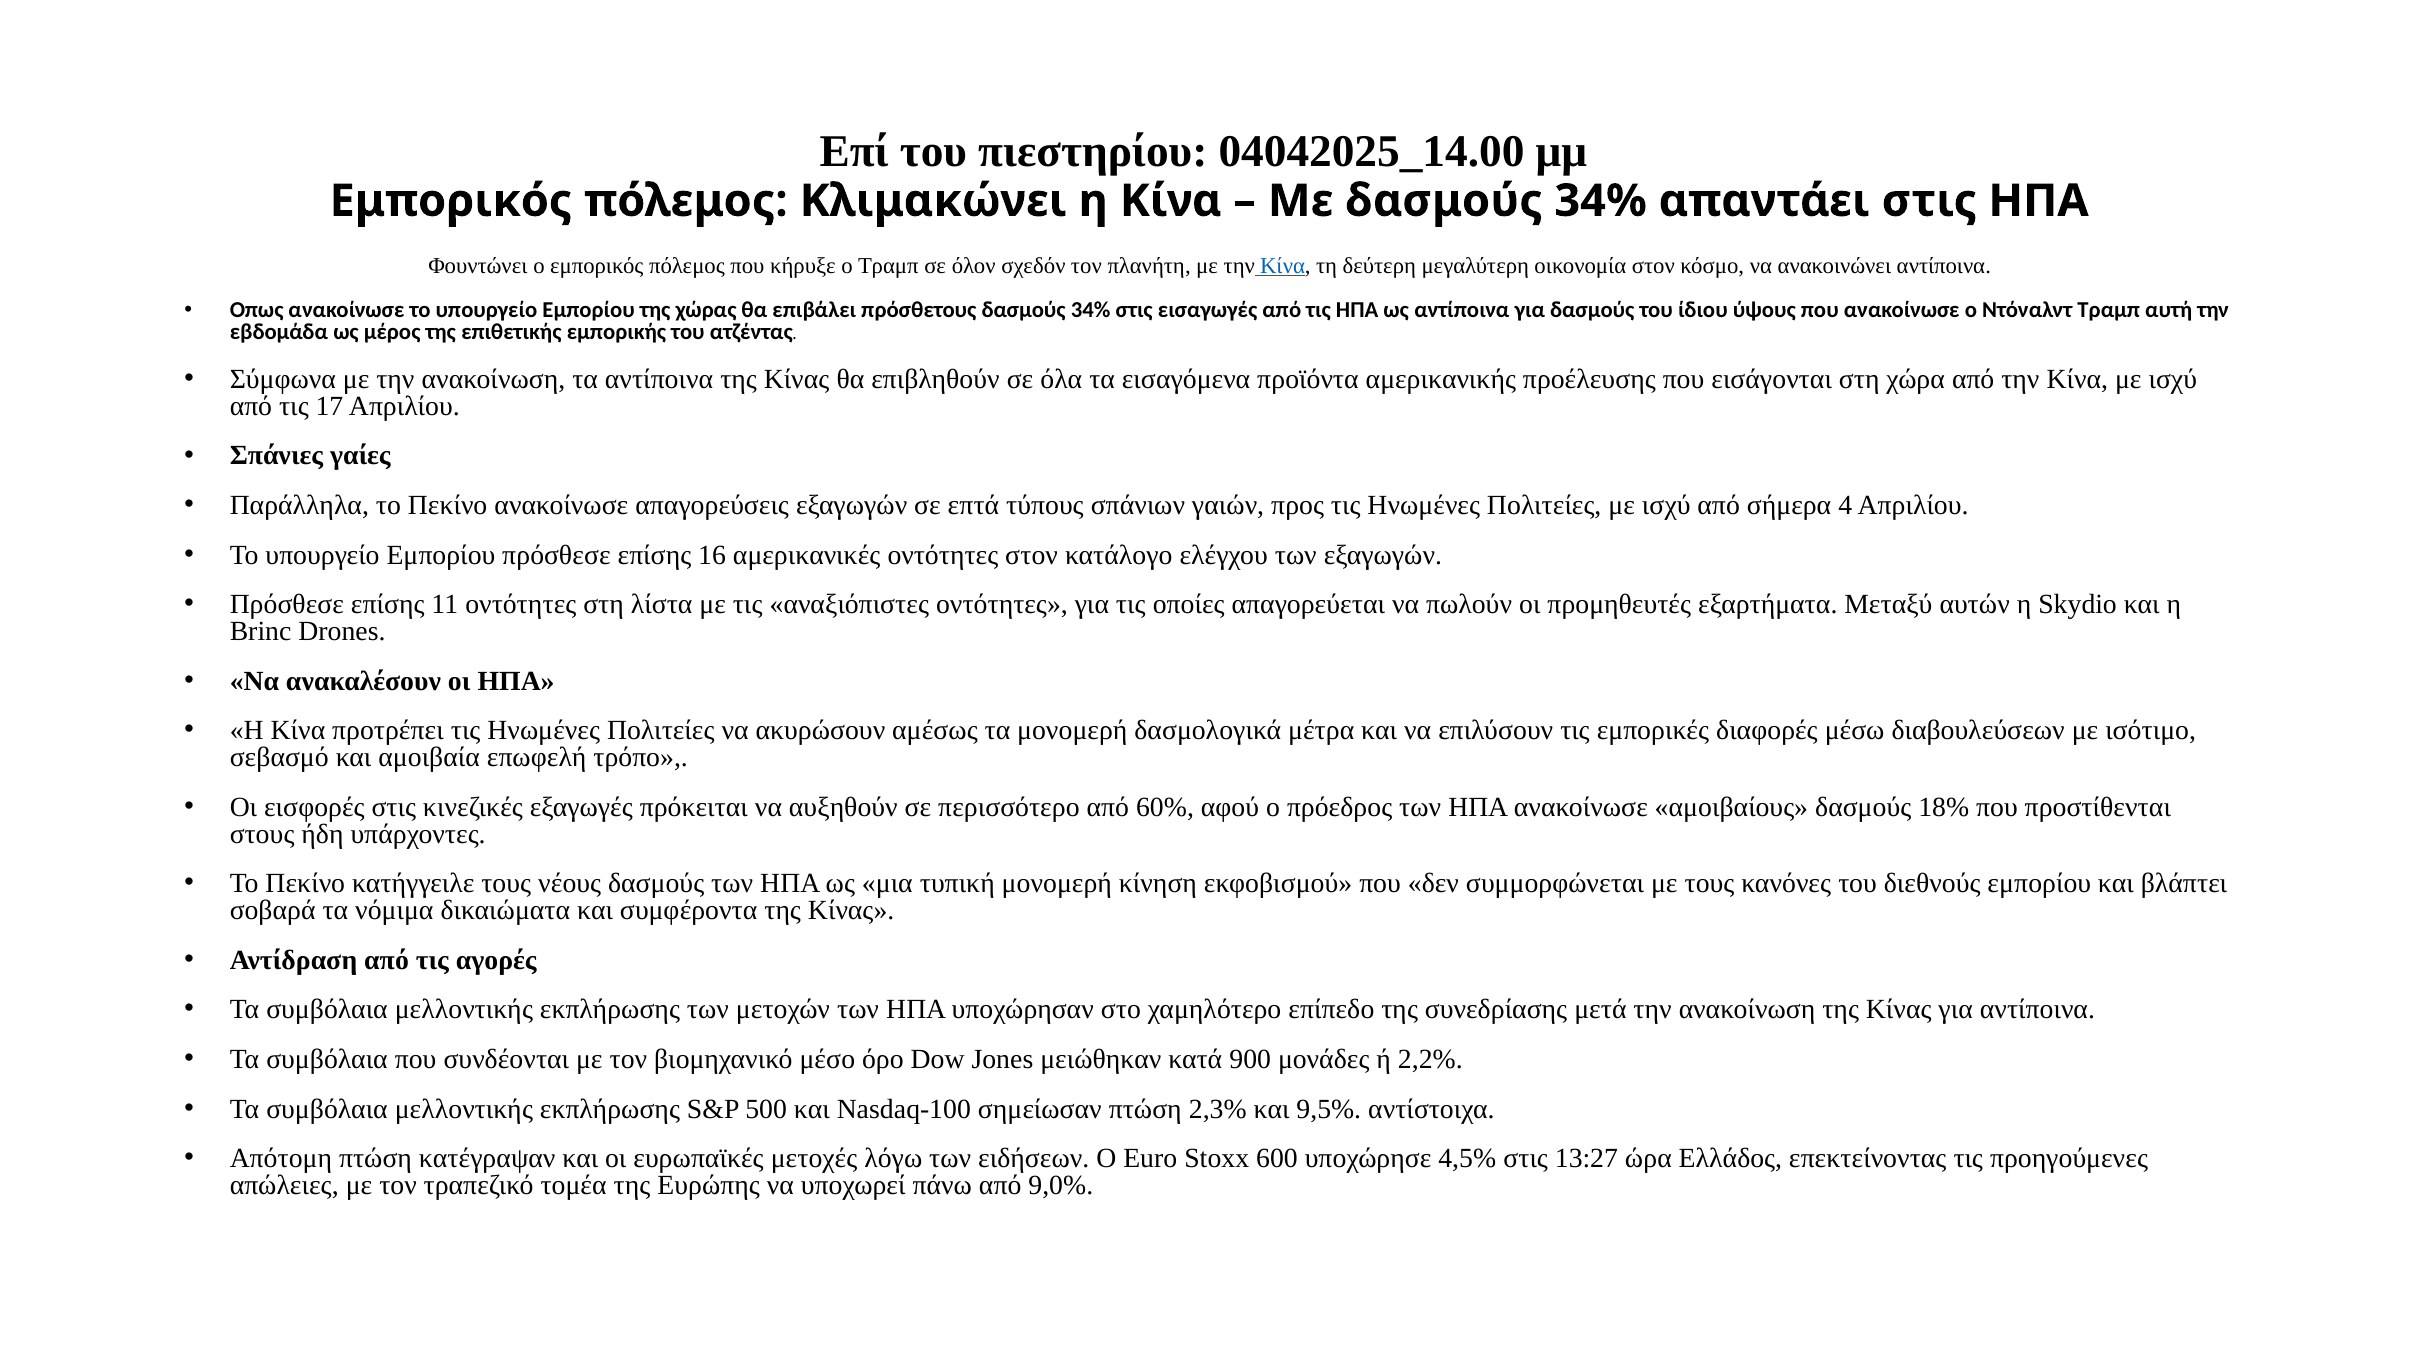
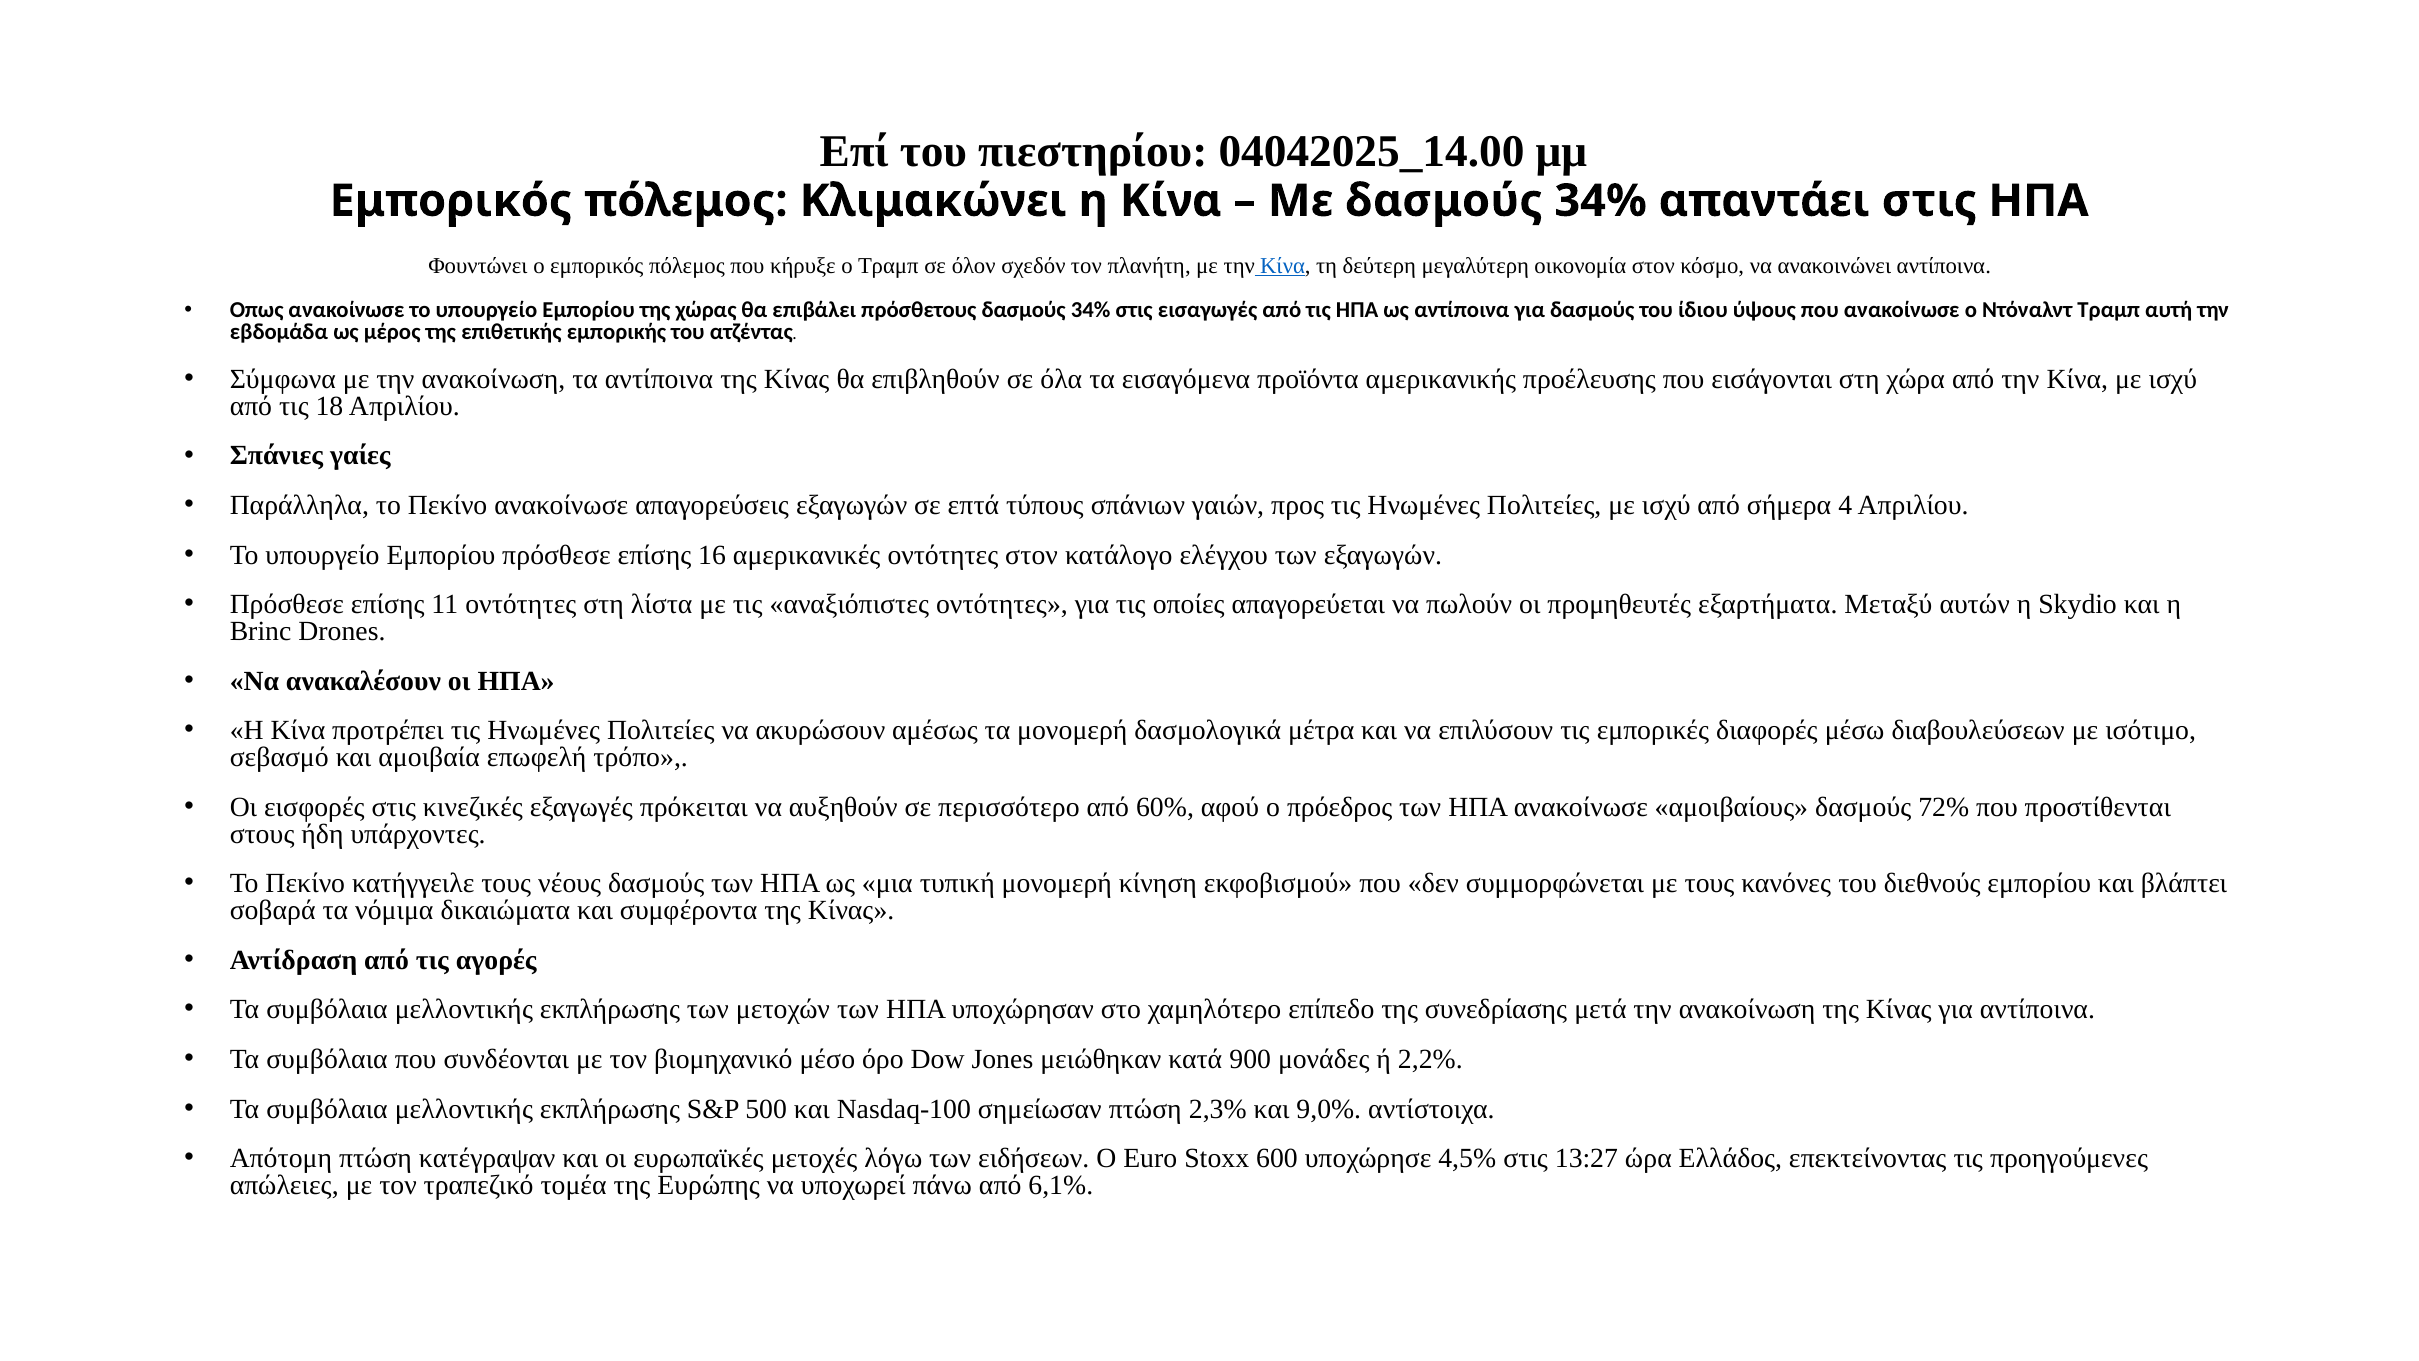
17: 17 -> 18
18%: 18% -> 72%
9,5%: 9,5% -> 9,0%
9,0%: 9,0% -> 6,1%
